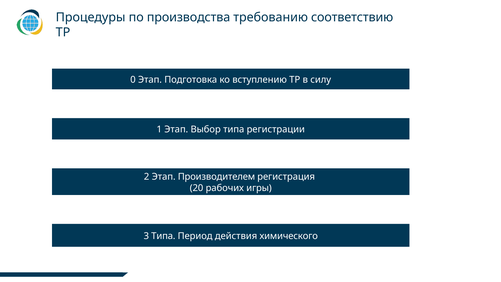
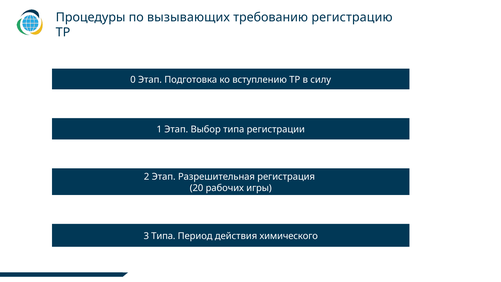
производства: производства -> вызывающих
соответствию: соответствию -> регистрацию
Производителем: Производителем -> Разрешительная
